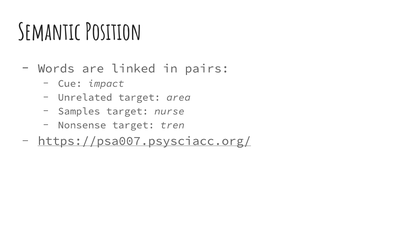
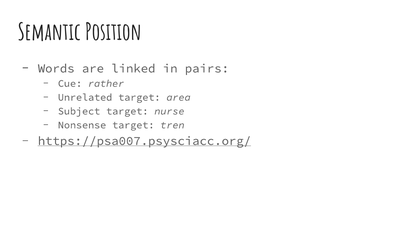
impact: impact -> rather
Samples: Samples -> Subject
